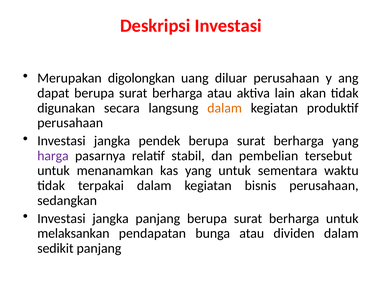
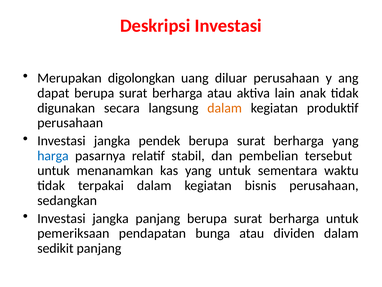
akan: akan -> anak
harga colour: purple -> blue
melaksankan: melaksankan -> pemeriksaan
